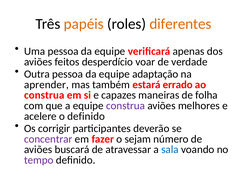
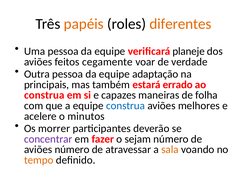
apenas: apenas -> planeje
desperdício: desperdício -> cegamente
aprender: aprender -> principais
construa at (126, 106) colour: purple -> blue
o definido: definido -> minutos
corrigir: corrigir -> morrer
aviões buscará: buscará -> número
sala colour: blue -> orange
tempo colour: purple -> orange
